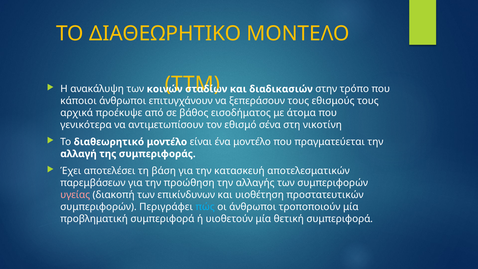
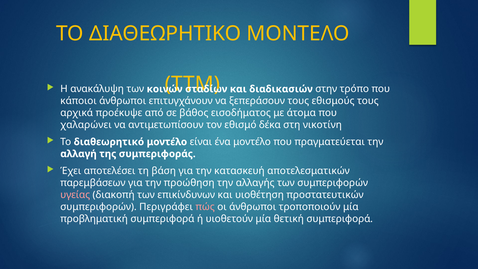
γενικότερα: γενικότερα -> χαλαρώνει
σένα: σένα -> δέκα
πώς colour: light blue -> pink
